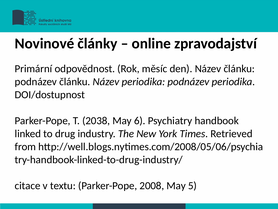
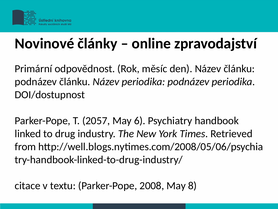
2038: 2038 -> 2057
5: 5 -> 8
